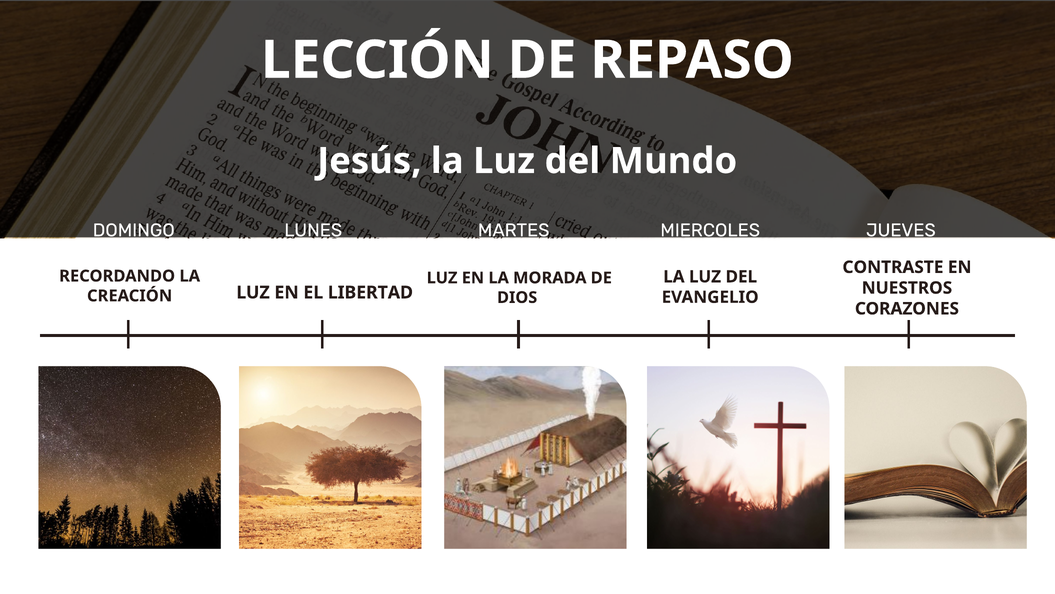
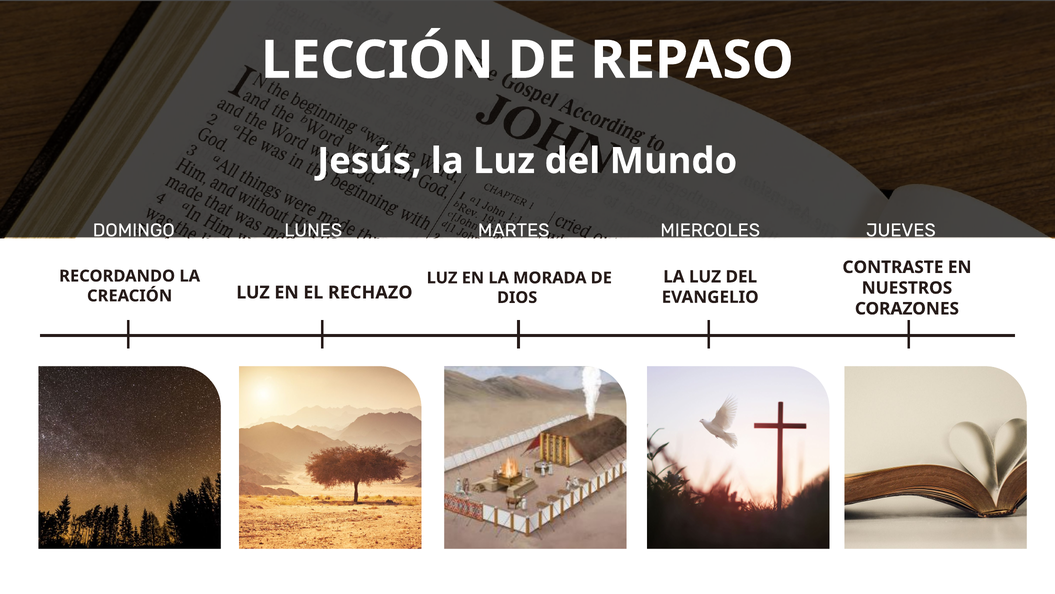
LIBERTAD: LIBERTAD -> RECHAZO
